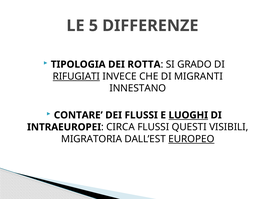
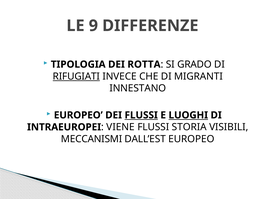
5: 5 -> 9
CONTARE at (78, 115): CONTARE -> EUROPEO
FLUSSI at (141, 115) underline: none -> present
CIRCA: CIRCA -> VIENE
QUESTI: QUESTI -> STORIA
MIGRATORIA: MIGRATORIA -> MECCANISMI
EUROPEO at (191, 139) underline: present -> none
